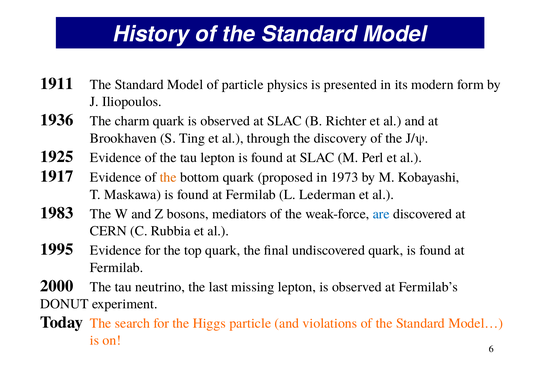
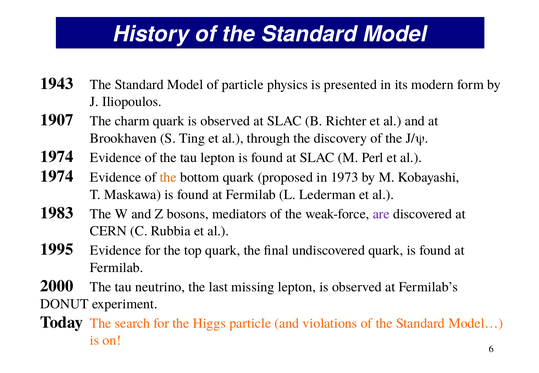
1911: 1911 -> 1943
1936: 1936 -> 1907
1925 at (57, 157): 1925 -> 1974
1917 at (57, 177): 1917 -> 1974
are colour: blue -> purple
